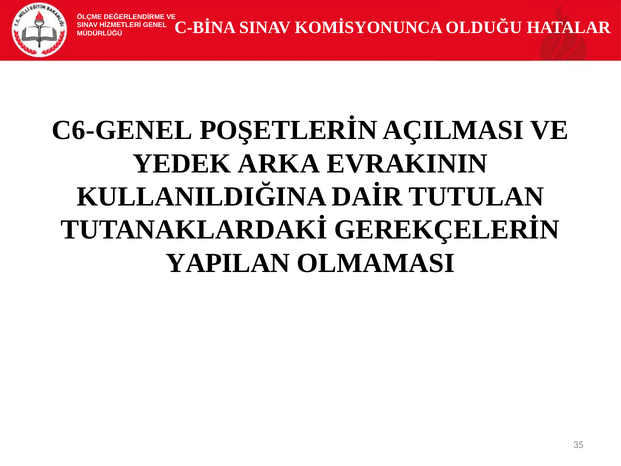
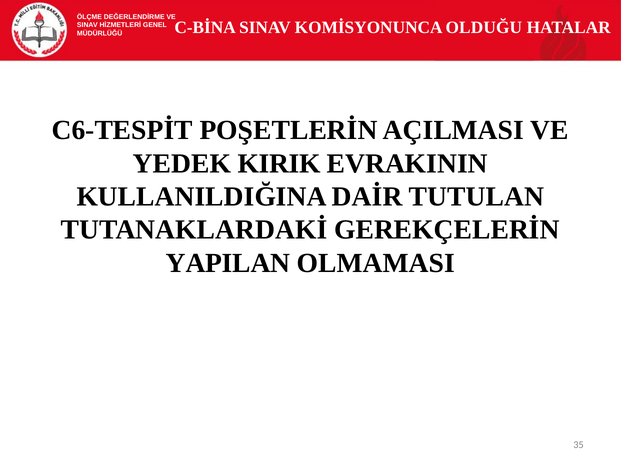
C6-GENEL: C6-GENEL -> C6-TESPİT
ARKA: ARKA -> KIRIK
